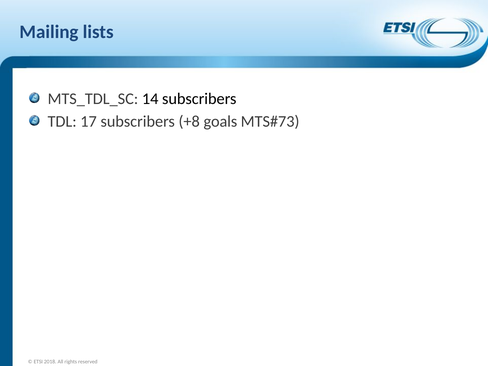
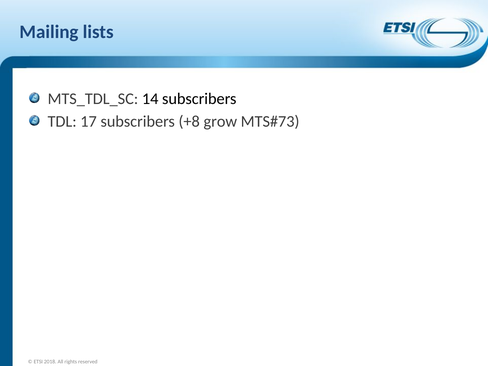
goals: goals -> grow
